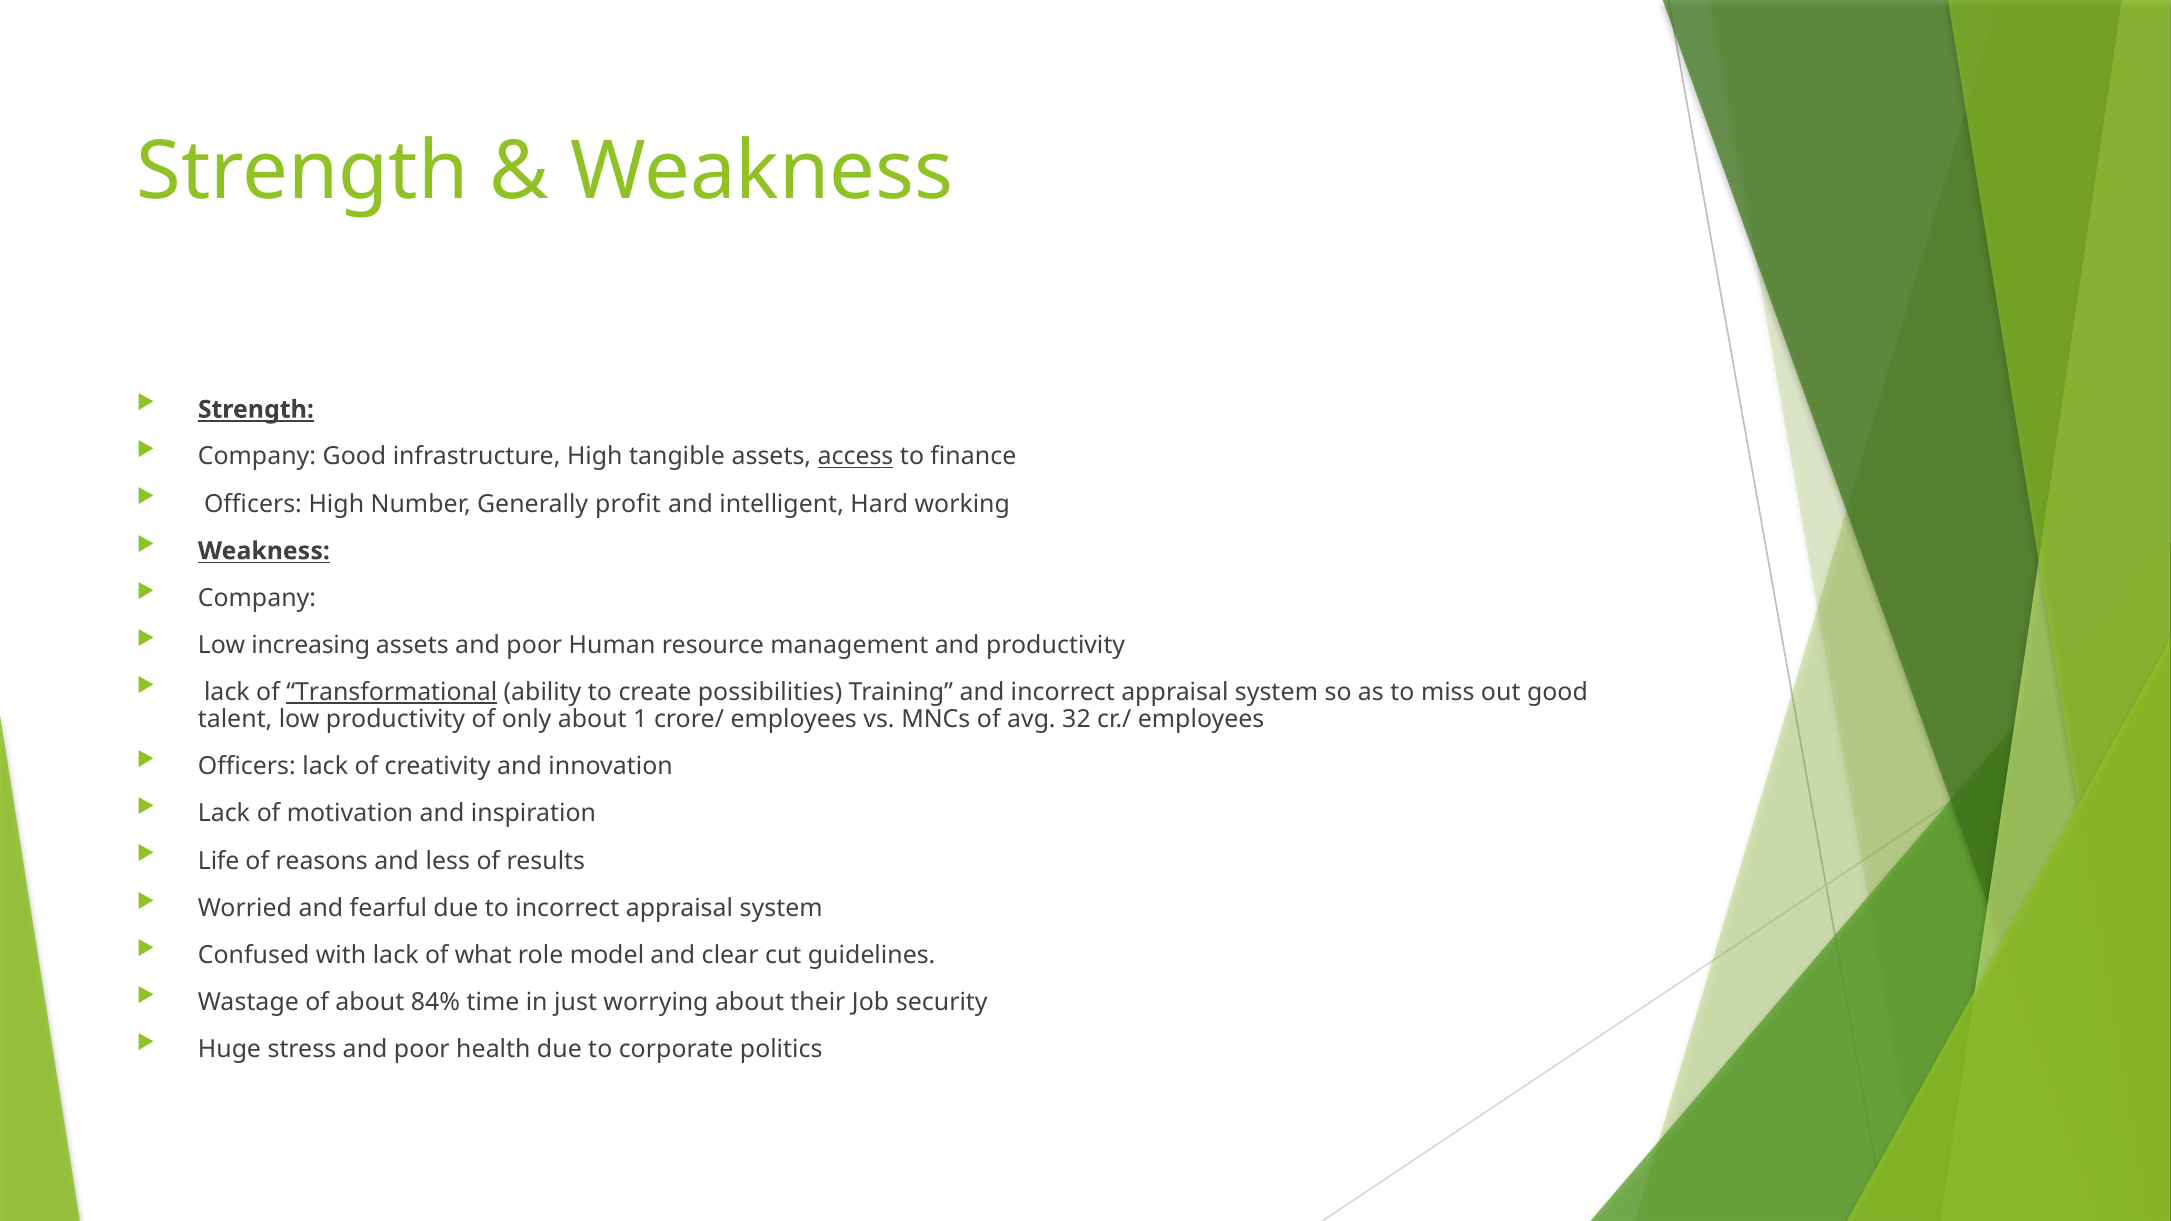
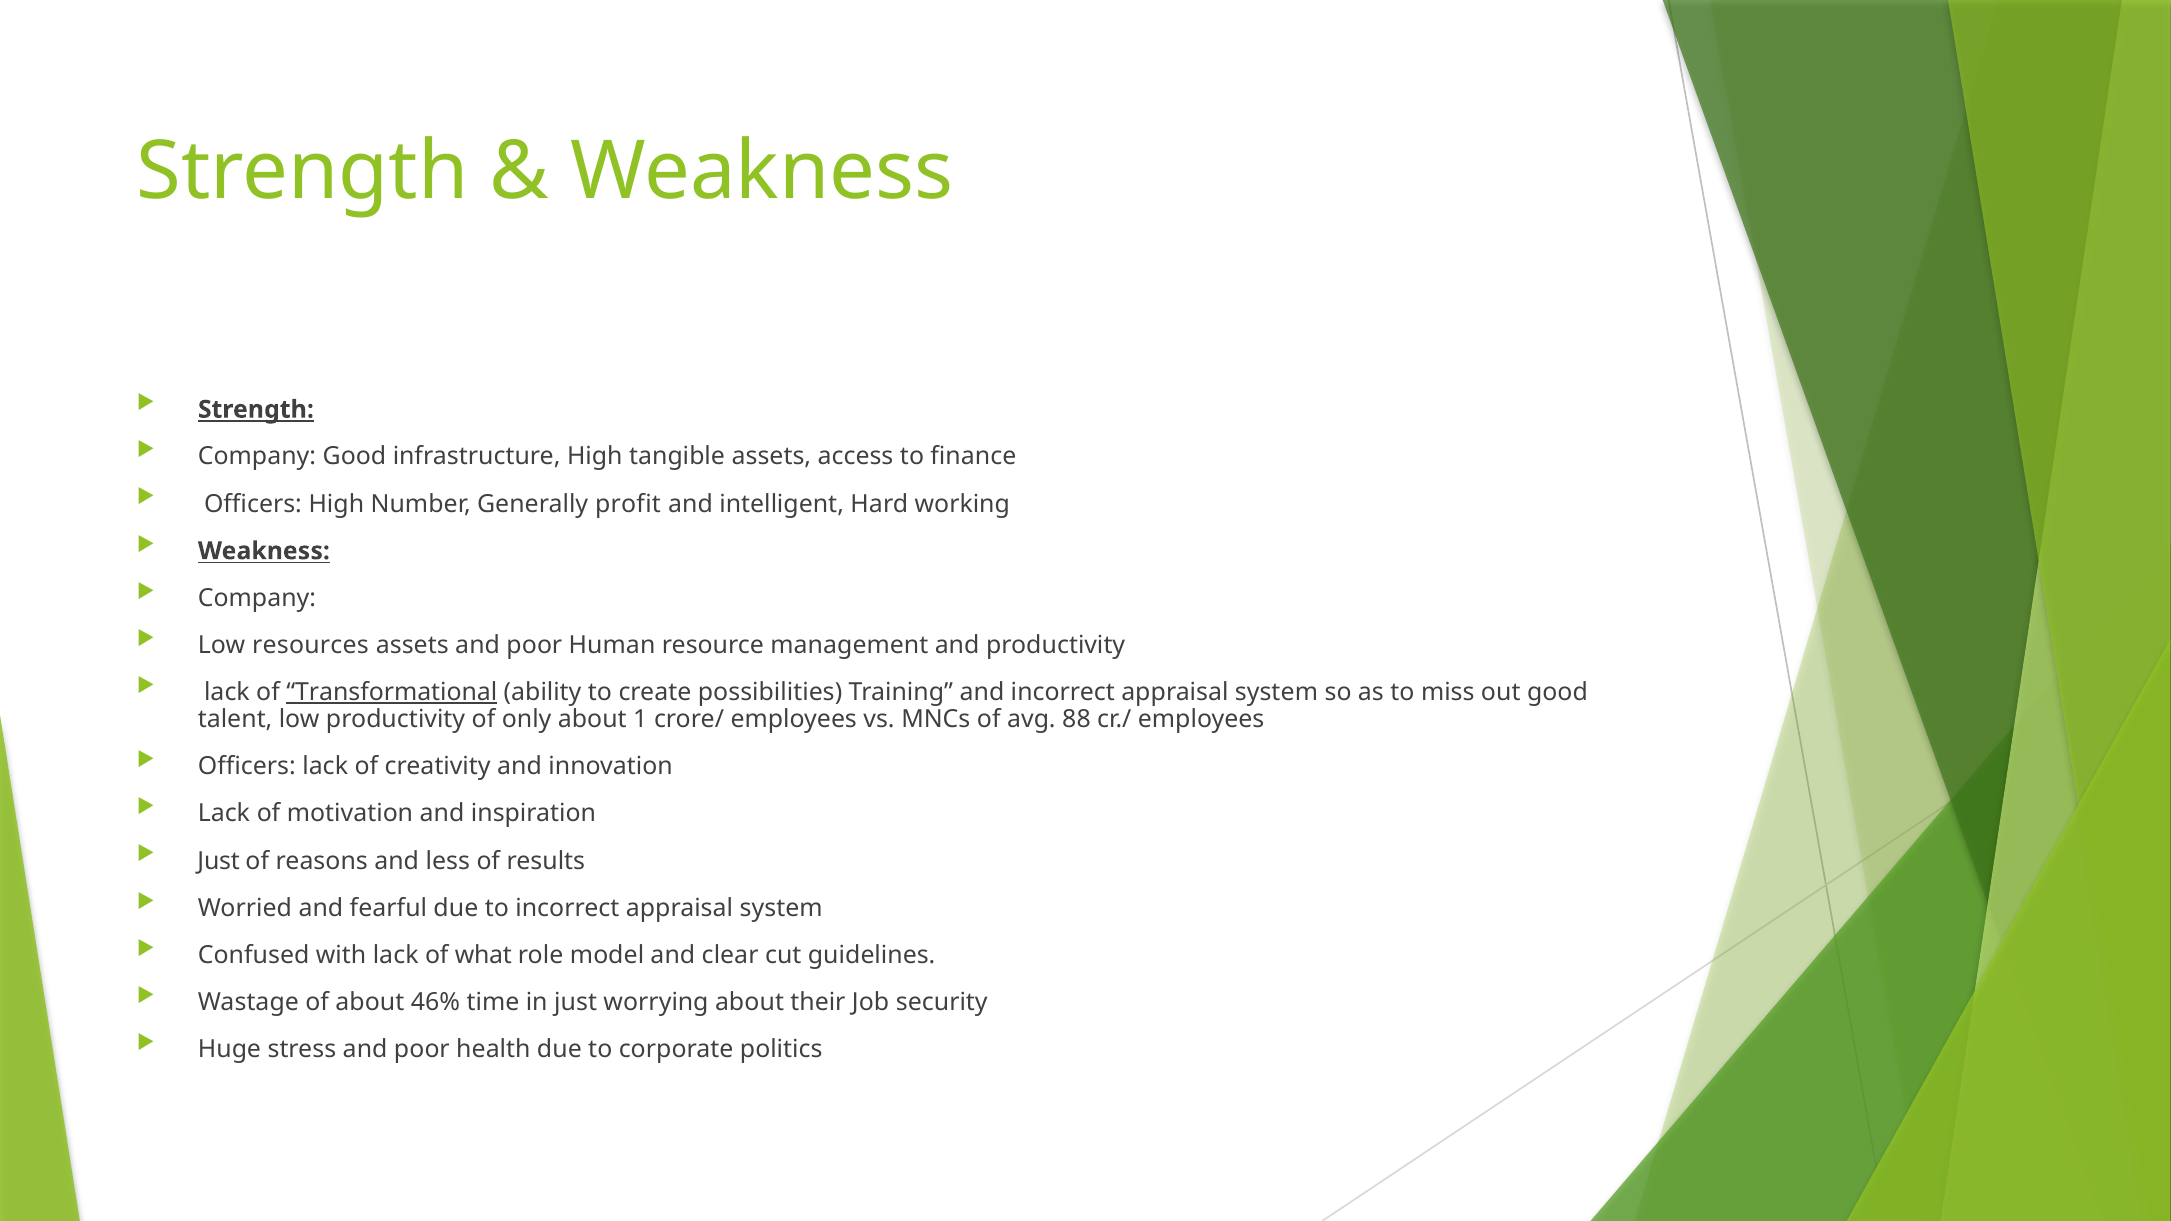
access underline: present -> none
increasing: increasing -> resources
32: 32 -> 88
Life at (219, 861): Life -> Just
84%: 84% -> 46%
